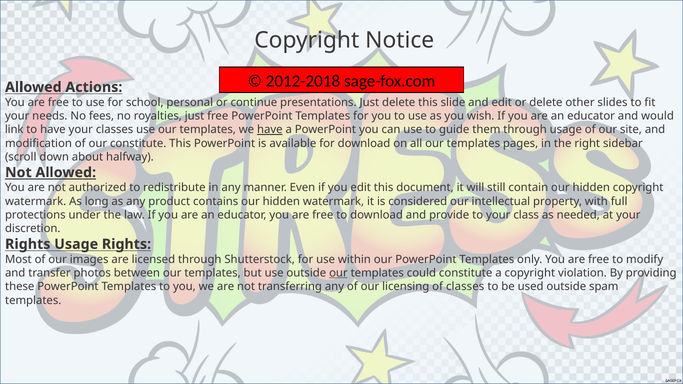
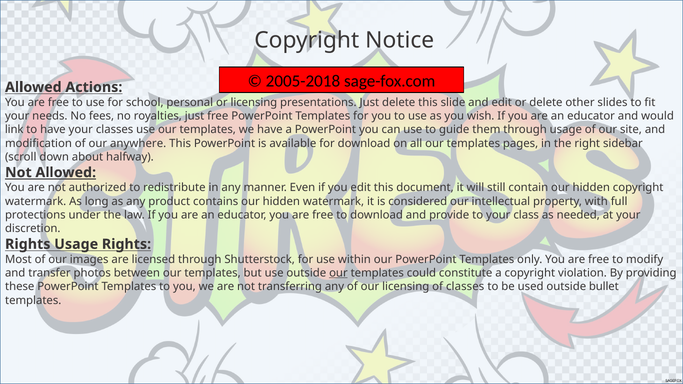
2012-2018: 2012-2018 -> 2005-2018
or continue: continue -> licensing
have at (270, 130) underline: present -> none
our constitute: constitute -> anywhere
spam: spam -> bullet
